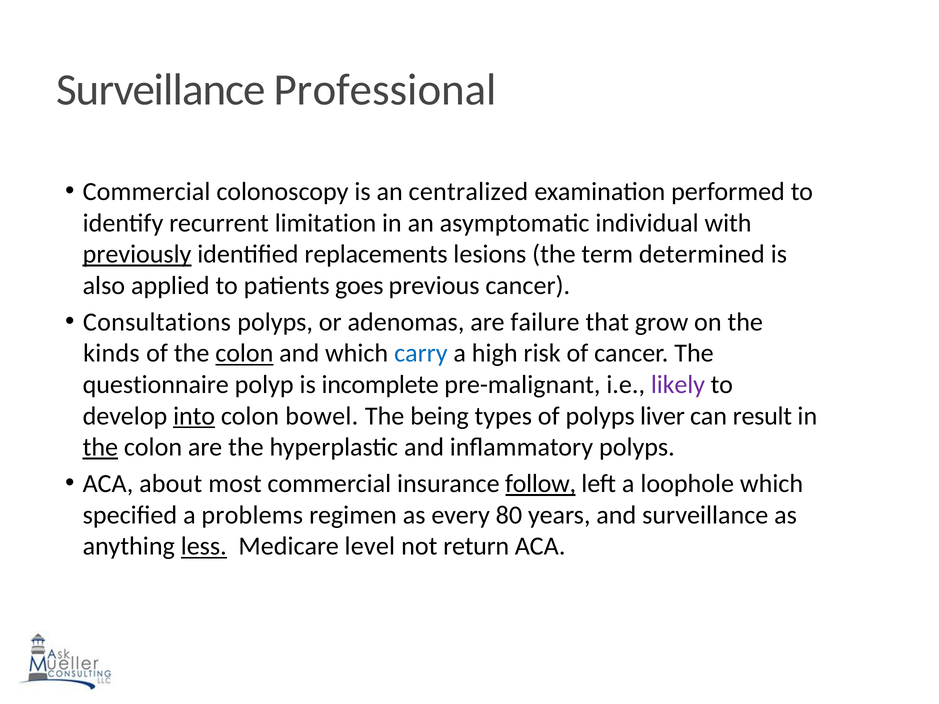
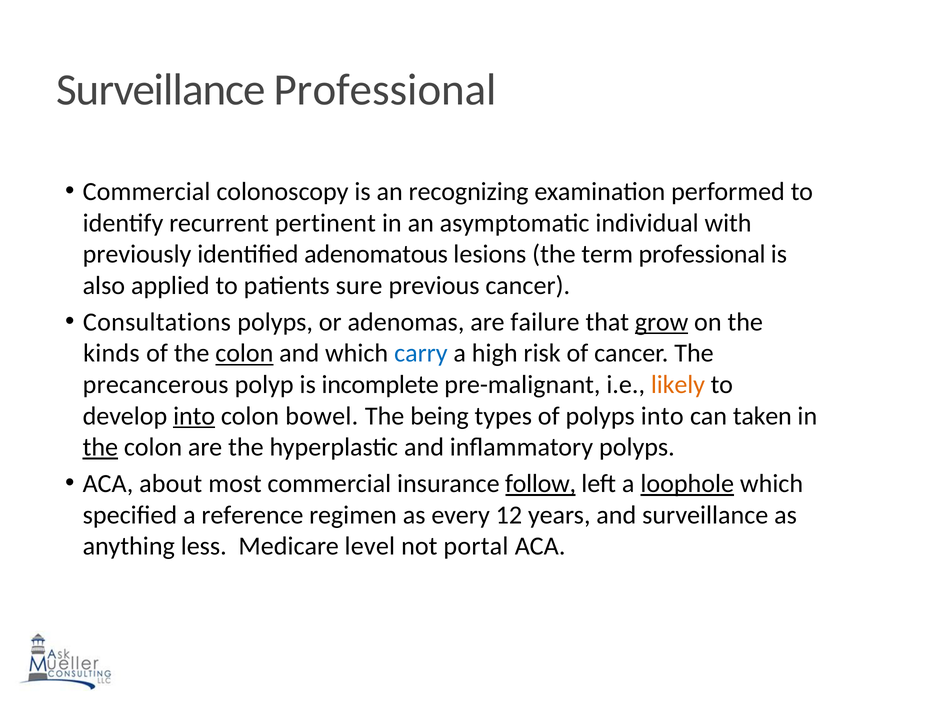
centralized: centralized -> recognizing
limitation: limitation -> pertinent
previously underline: present -> none
replacements: replacements -> adenomatous
term determined: determined -> professional
goes: goes -> sure
grow underline: none -> present
questionnaire: questionnaire -> precancerous
likely colour: purple -> orange
polyps liver: liver -> into
result: result -> taken
loophole underline: none -> present
problems: problems -> reference
80: 80 -> 12
less underline: present -> none
return: return -> portal
